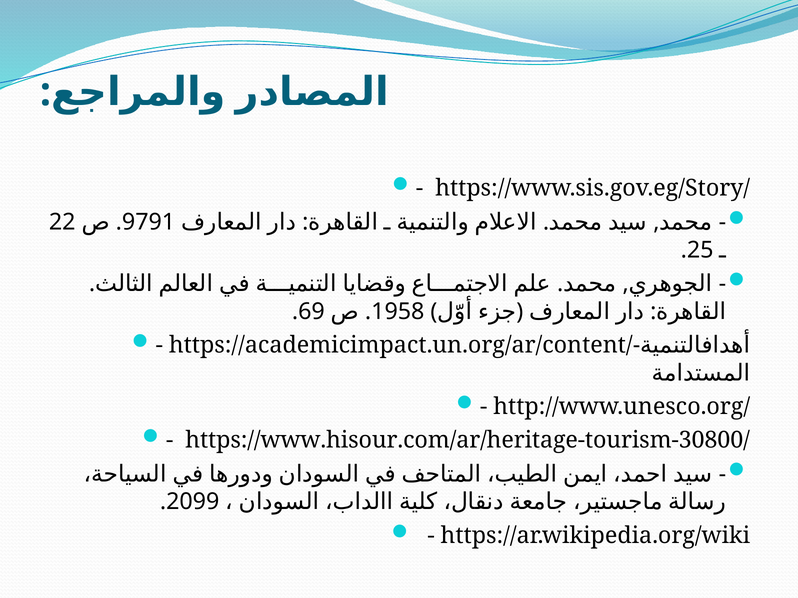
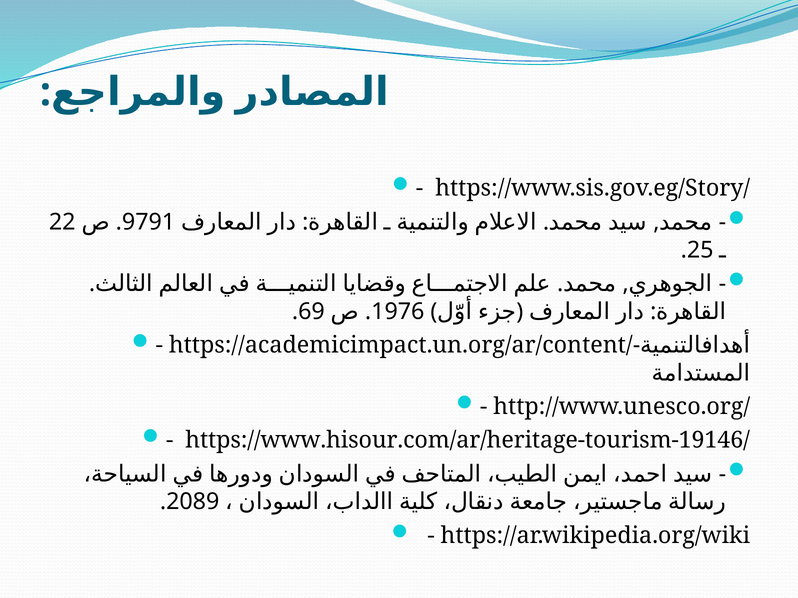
1958: 1958 -> 1976
https://www.hisour.com/ar/heritage-tourism-30800/: https://www.hisour.com/ar/heritage-tourism-30800/ -> https://www.hisour.com/ar/heritage-tourism-19146/
2099: 2099 -> 2089
